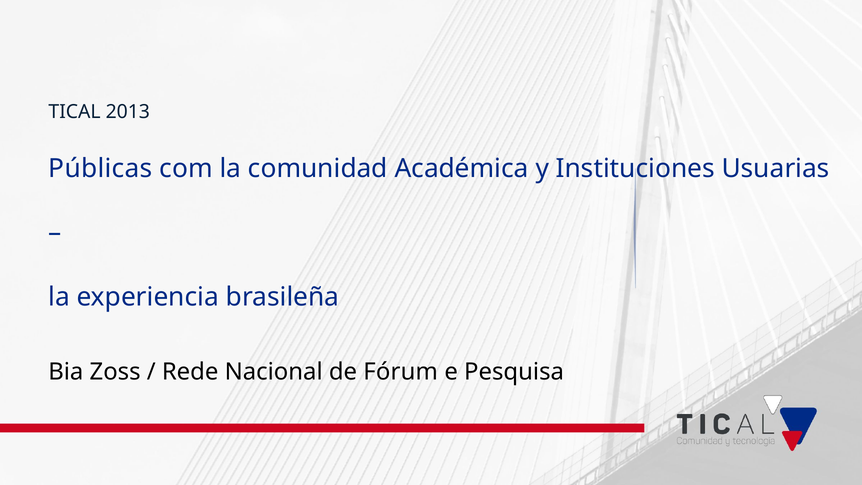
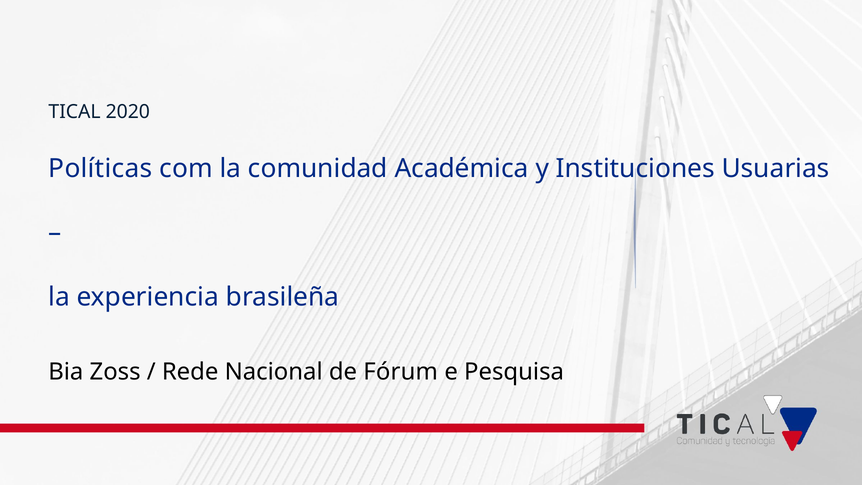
2013: 2013 -> 2020
Públicas: Públicas -> Políticas
